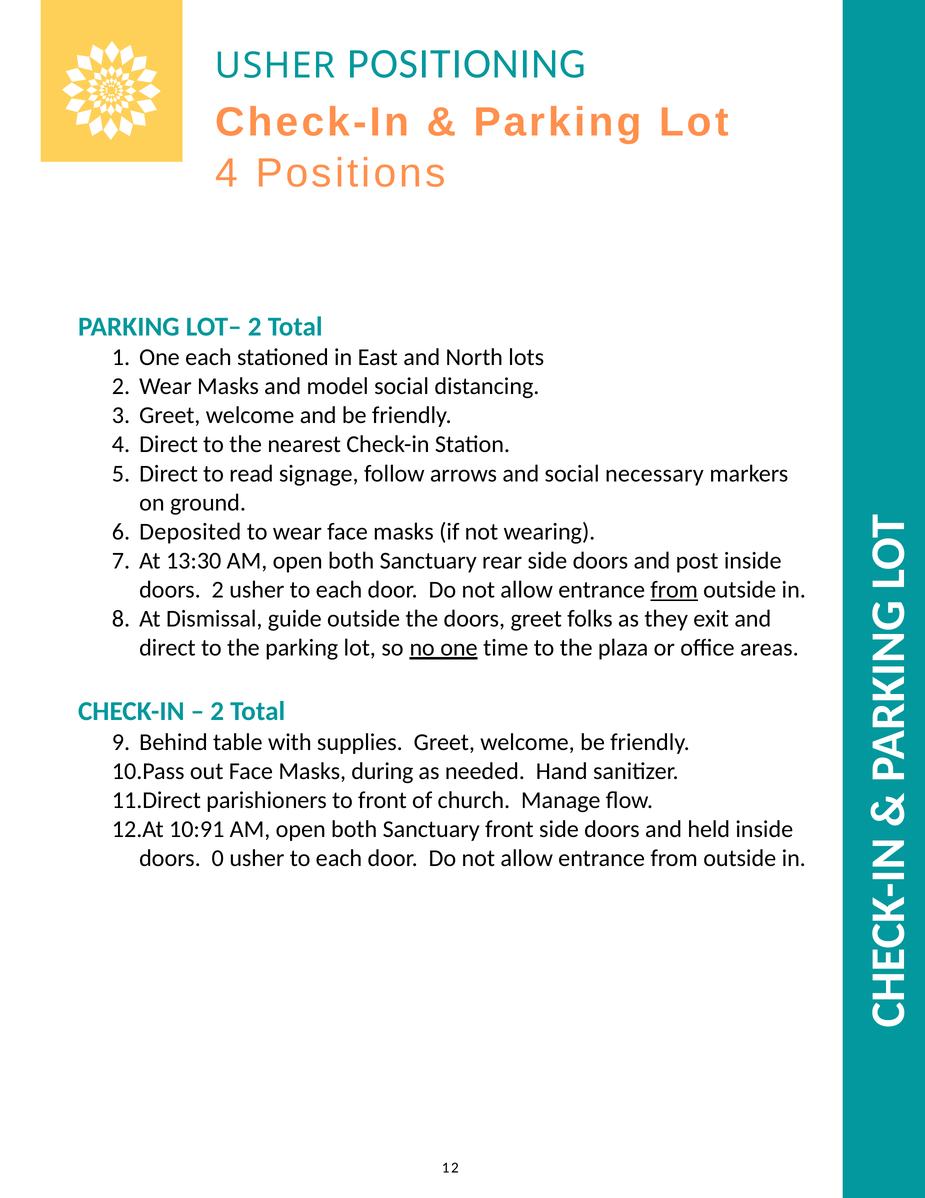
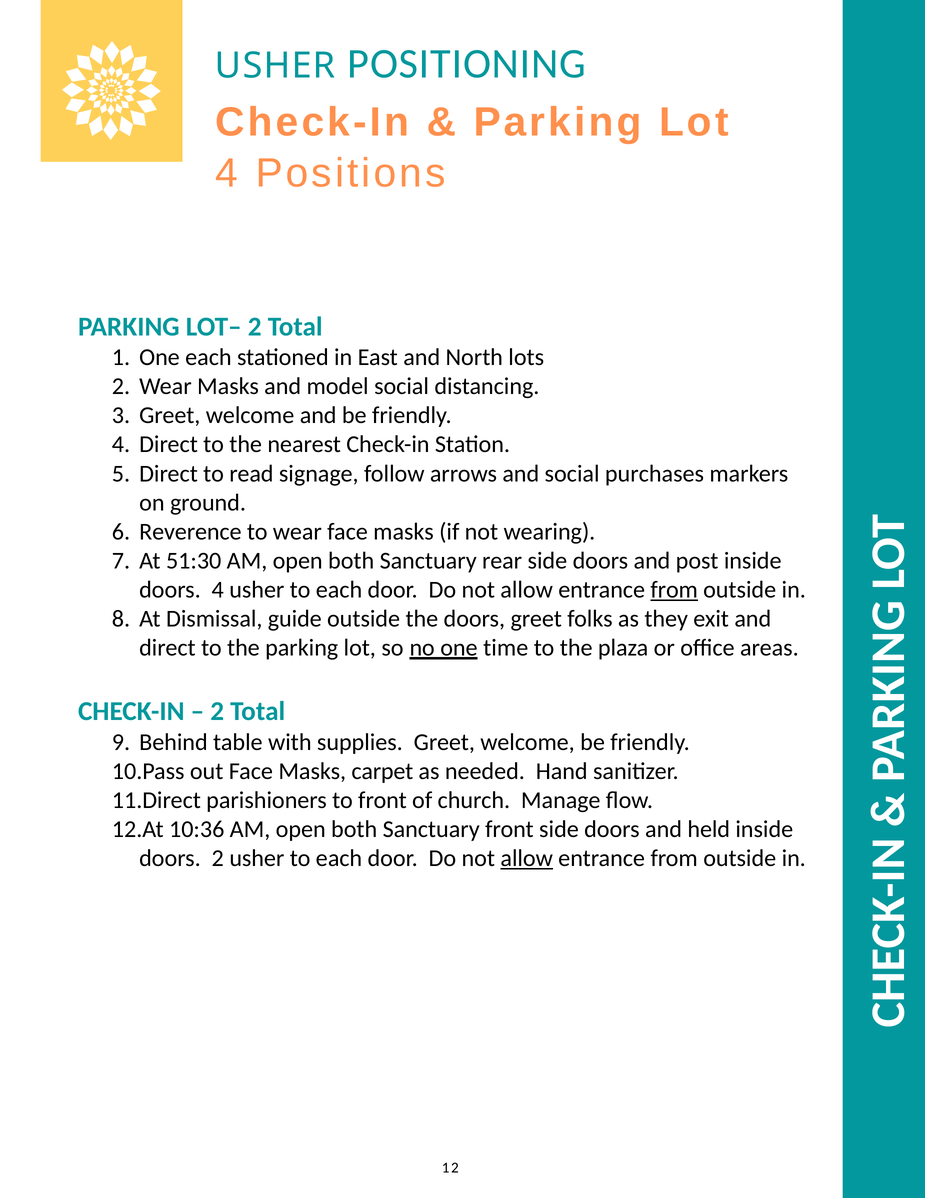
necessary: necessary -> purchases
Deposited: Deposited -> Reverence
13:30: 13:30 -> 51:30
doors 2: 2 -> 4
during: during -> carpet
10:91: 10:91 -> 10:36
doors 0: 0 -> 2
allow at (527, 858) underline: none -> present
